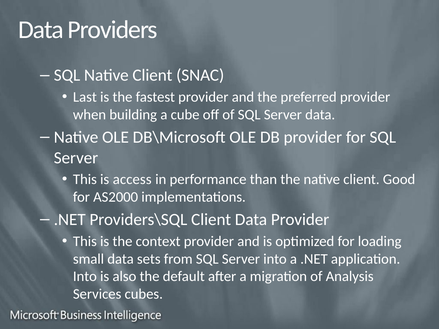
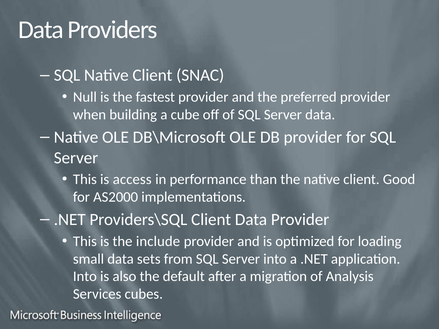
Last: Last -> Null
context: context -> include
